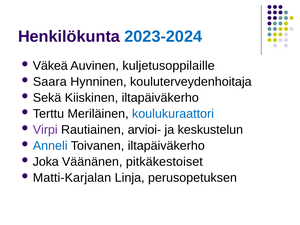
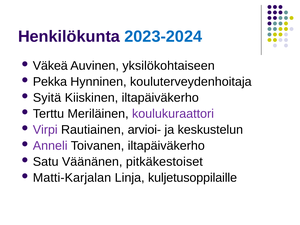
kuljetusoppilaille: kuljetusoppilaille -> yksilökohtaiseen
Saara: Saara -> Pekka
Sekä: Sekä -> Syitä
koulukuraattori colour: blue -> purple
Anneli colour: blue -> purple
Joka: Joka -> Satu
perusopetuksen: perusopetuksen -> kuljetusoppilaille
